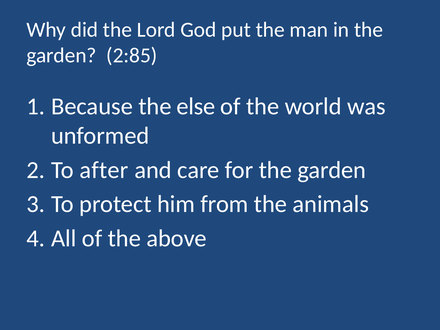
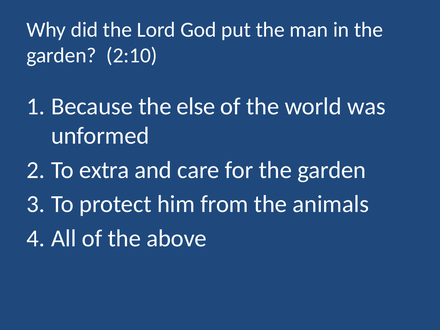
2:85: 2:85 -> 2:10
after: after -> extra
